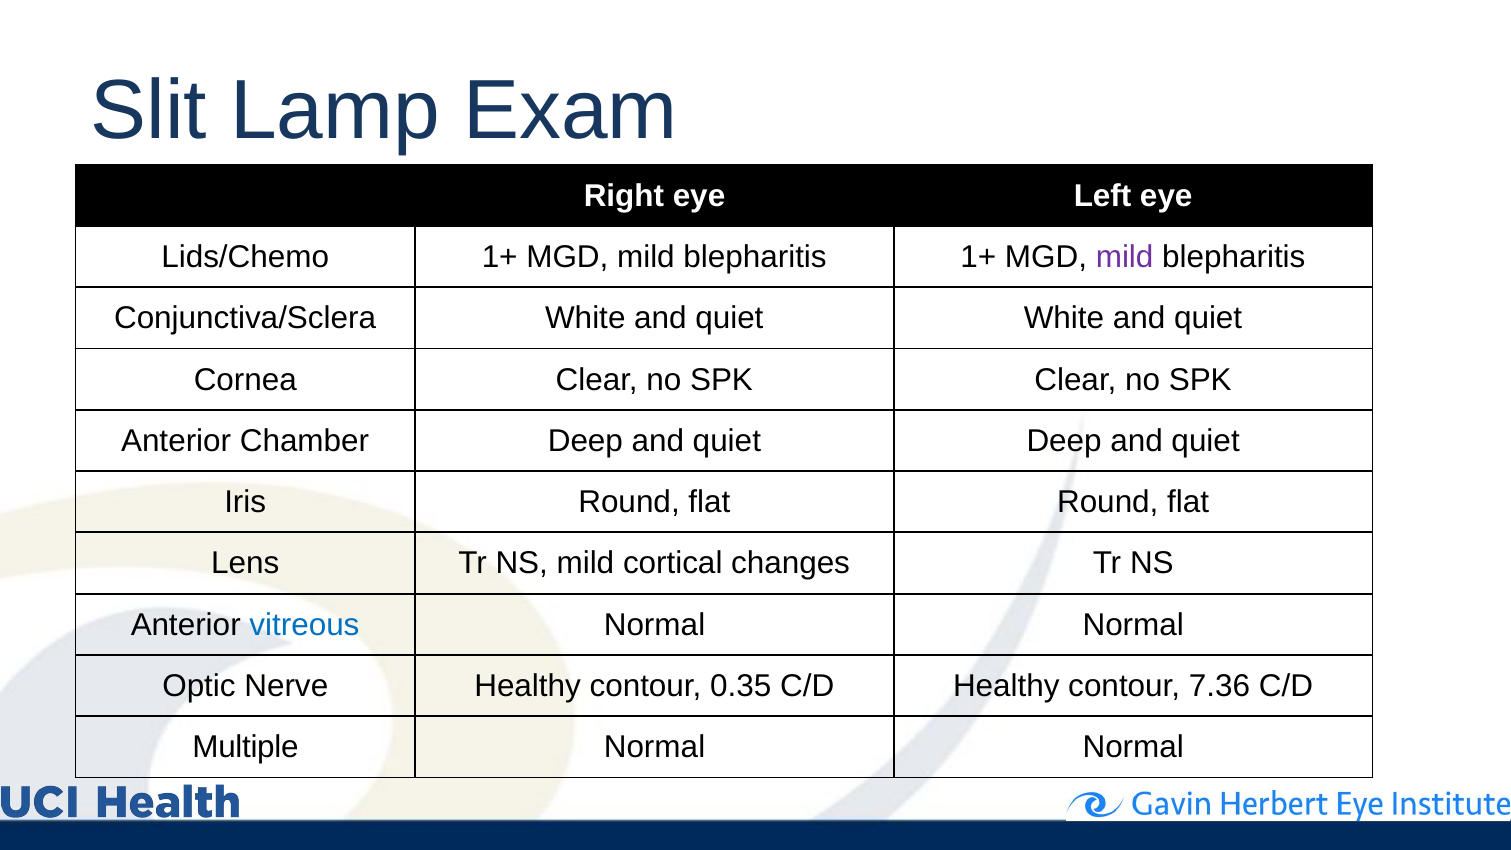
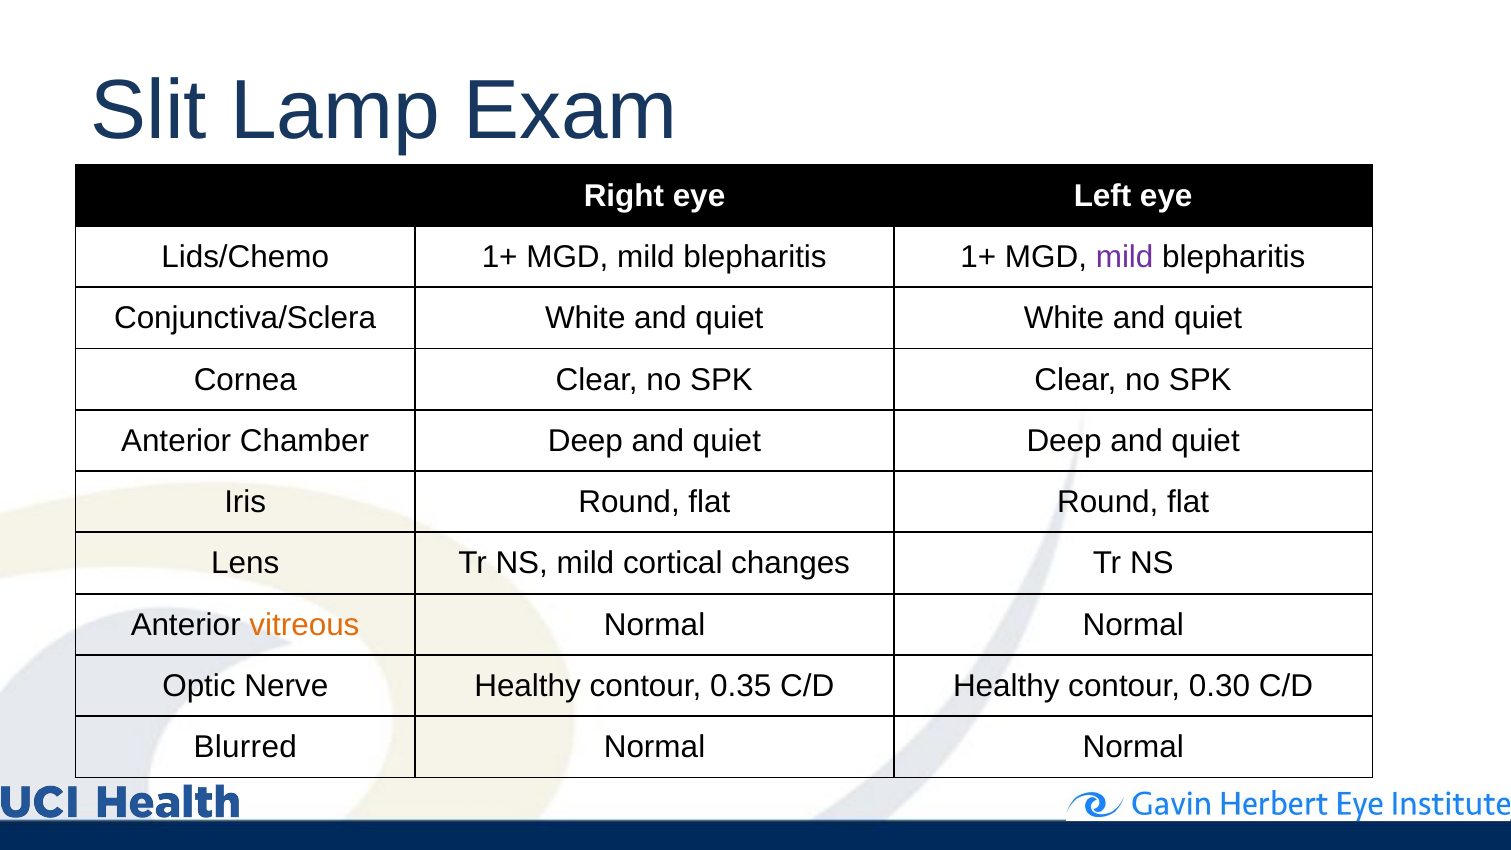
vitreous colour: blue -> orange
7.36: 7.36 -> 0.30
Multiple: Multiple -> Blurred
